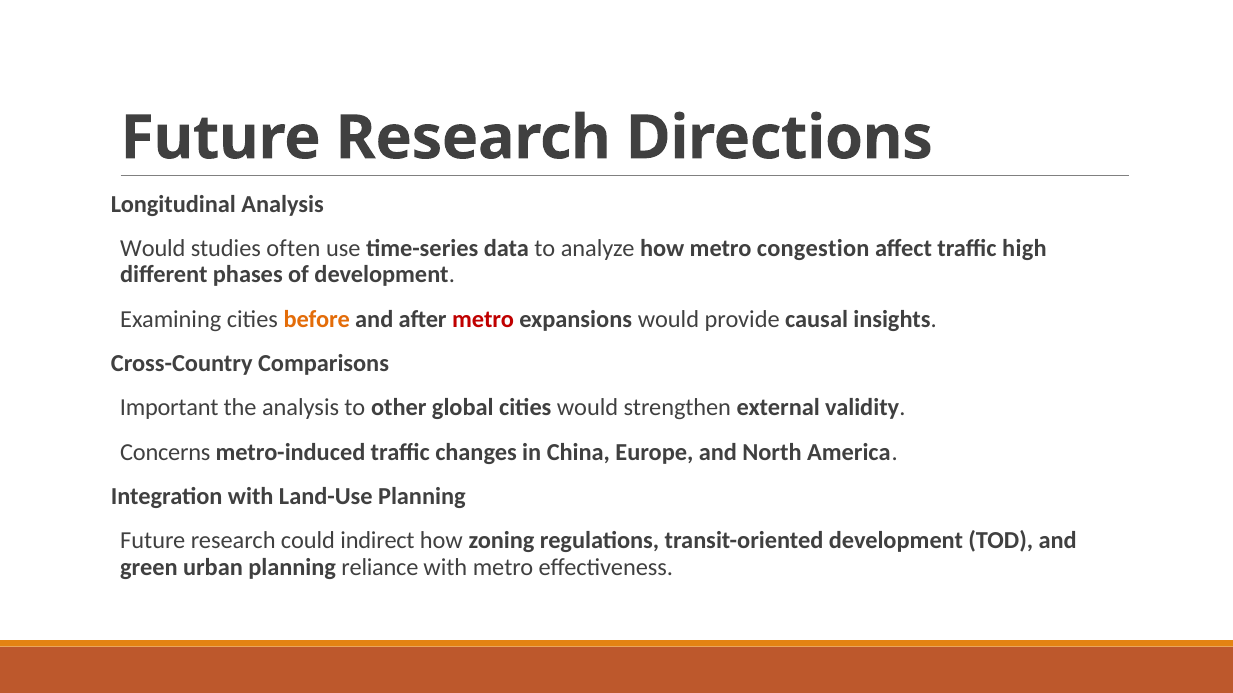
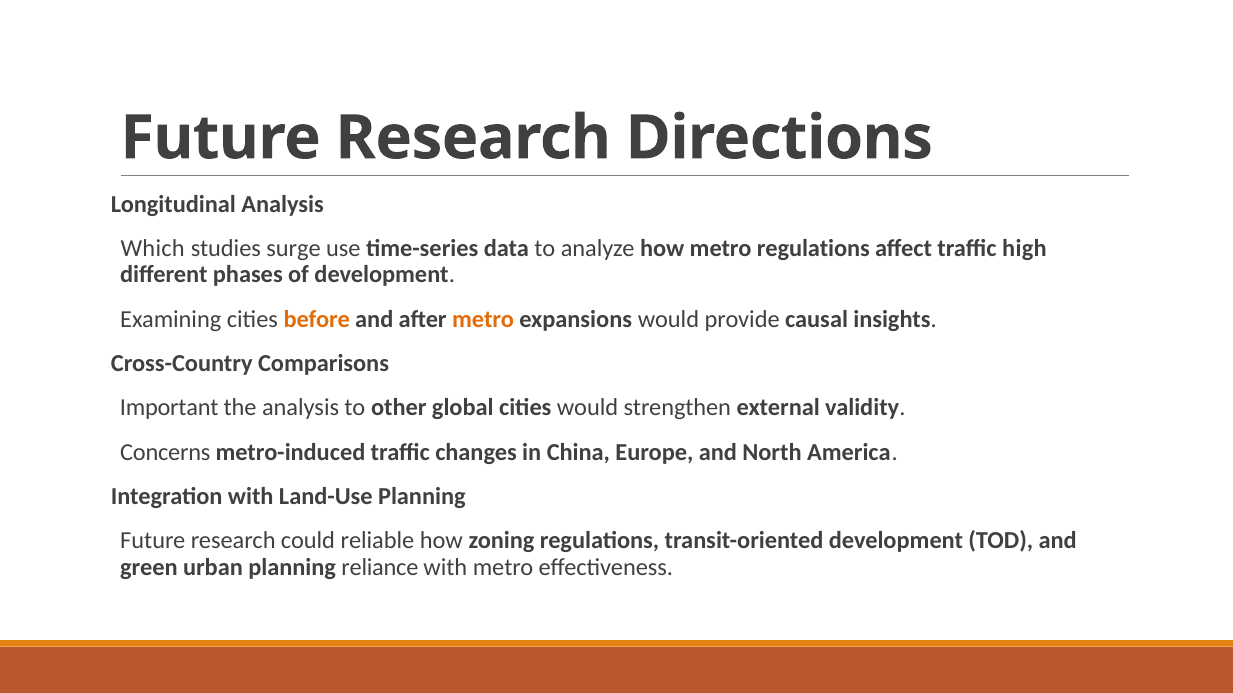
Would at (153, 249): Would -> Which
often: often -> surge
metro congestion: congestion -> regulations
metro at (483, 319) colour: red -> orange
indirect: indirect -> reliable
